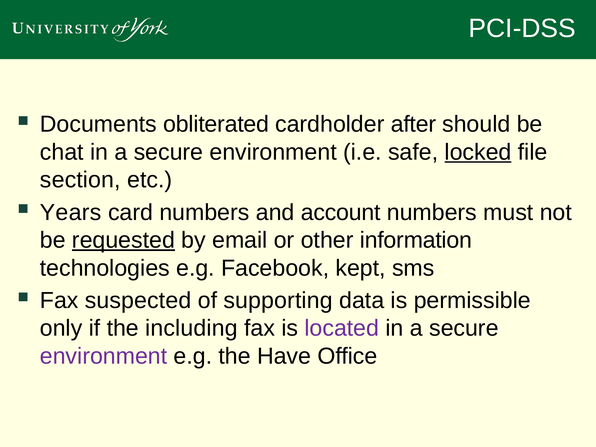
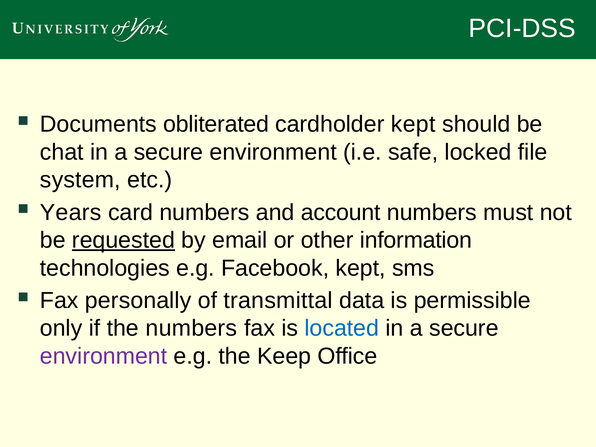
cardholder after: after -> kept
locked underline: present -> none
section: section -> system
suspected: suspected -> personally
supporting: supporting -> transmittal
the including: including -> numbers
located colour: purple -> blue
Have: Have -> Keep
